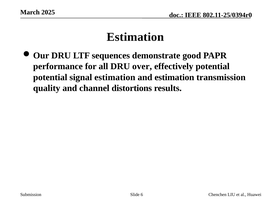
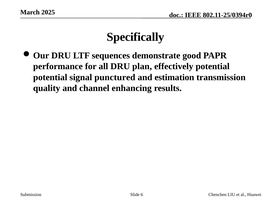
Estimation at (135, 37): Estimation -> Specifically
over: over -> plan
signal estimation: estimation -> punctured
distortions: distortions -> enhancing
